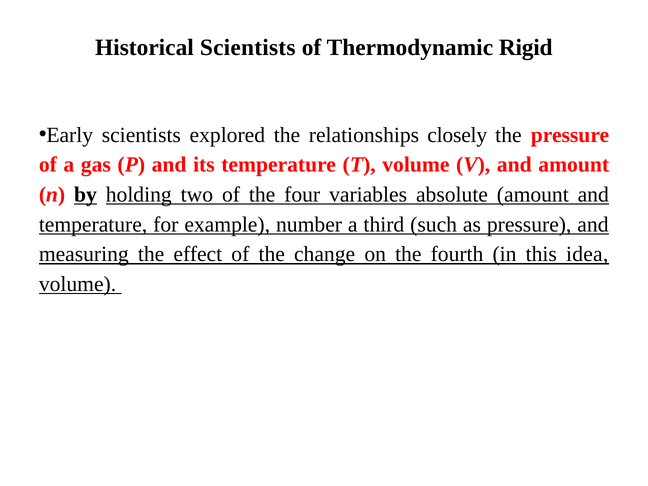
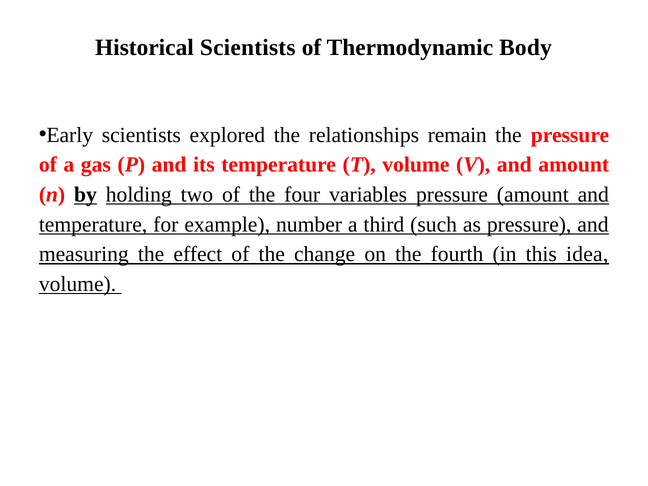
Rigid: Rigid -> Body
closely: closely -> remain
variables absolute: absolute -> pressure
